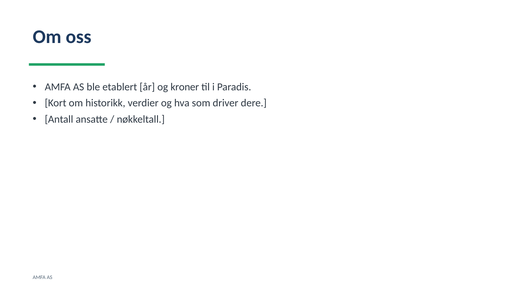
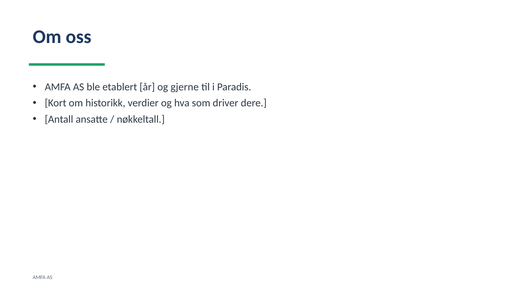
kroner: kroner -> gjerne
